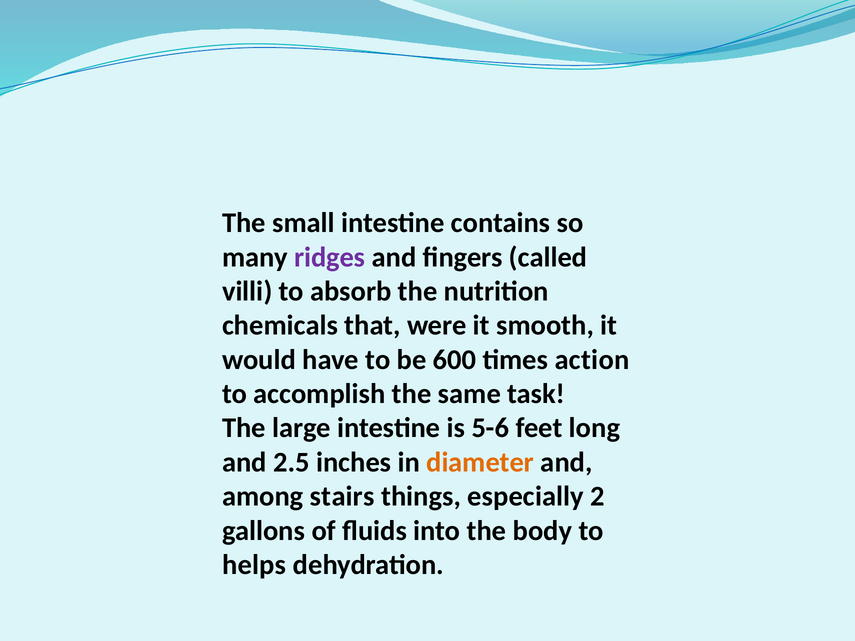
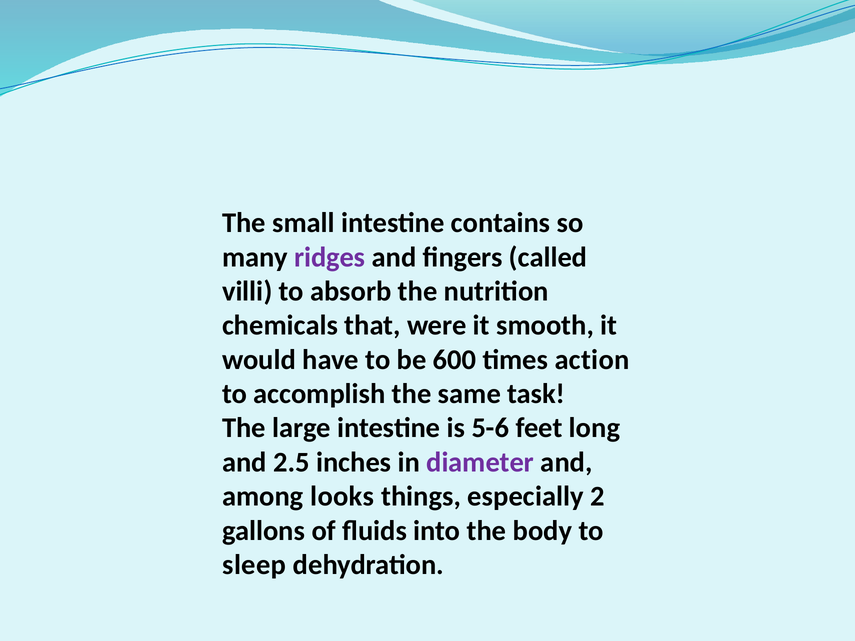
diameter colour: orange -> purple
stairs: stairs -> looks
helps: helps -> sleep
